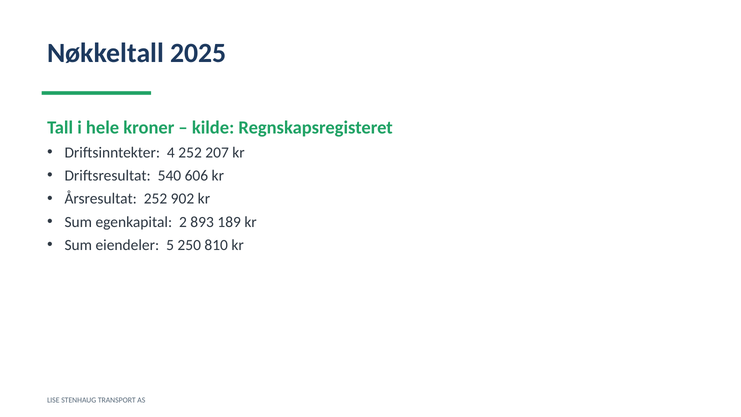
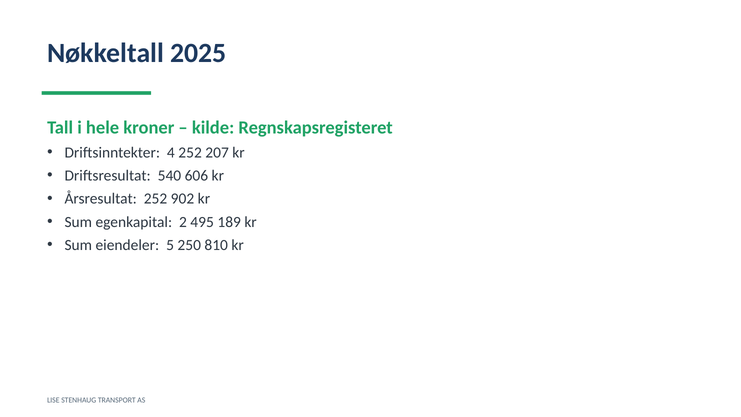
893: 893 -> 495
